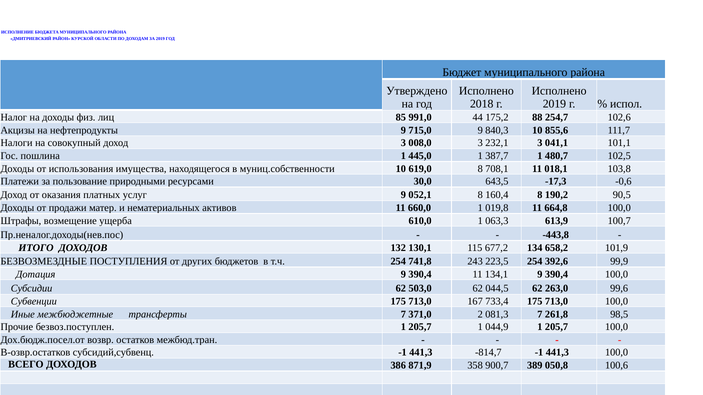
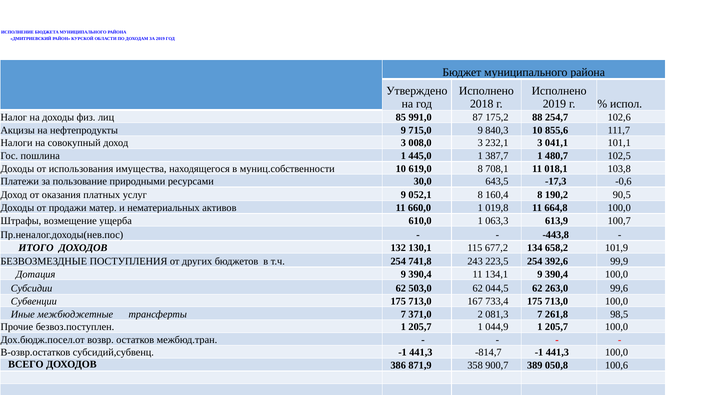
44: 44 -> 87
